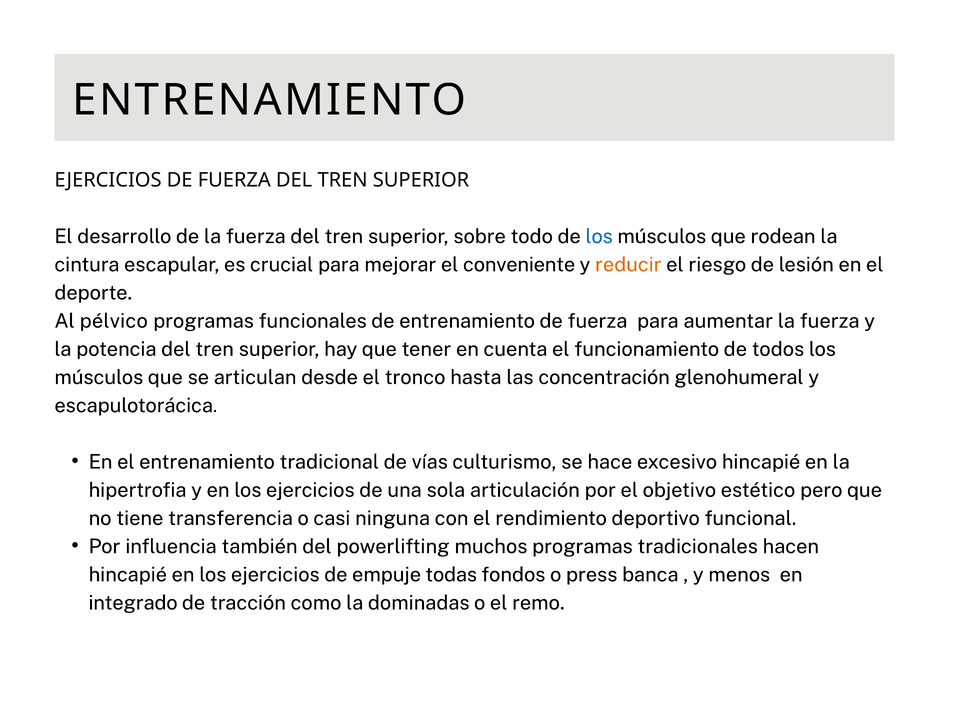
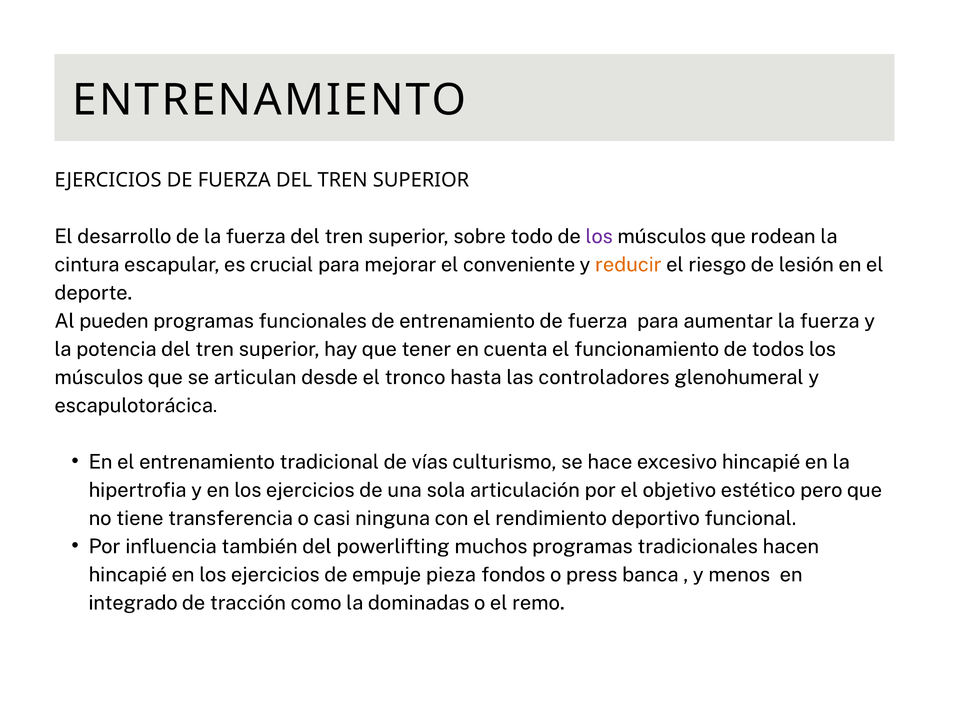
los at (599, 237) colour: blue -> purple
pélvico: pélvico -> pueden
concentración: concentración -> controladores
todas: todas -> pieza
